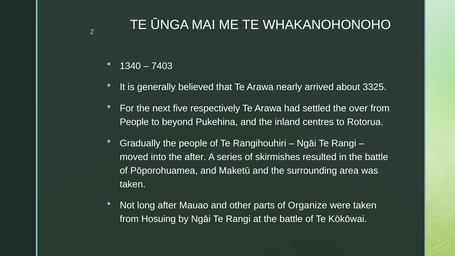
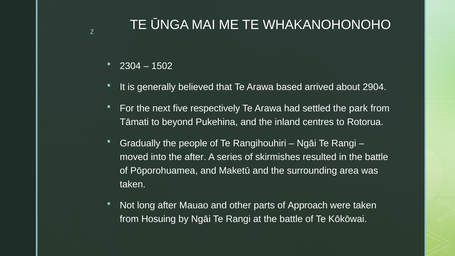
1340: 1340 -> 2304
7403: 7403 -> 1502
nearly: nearly -> based
3325: 3325 -> 2904
over: over -> park
People at (134, 122): People -> Tāmati
Organize: Organize -> Approach
